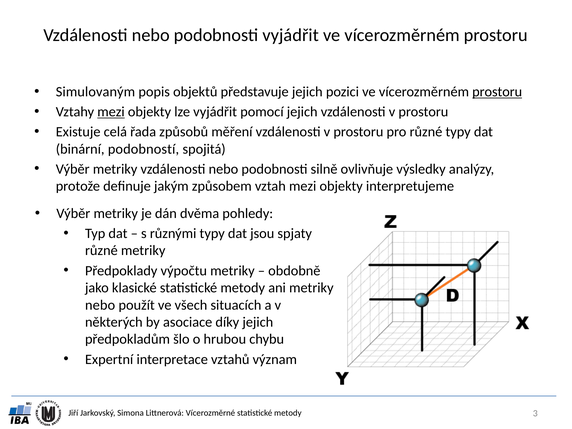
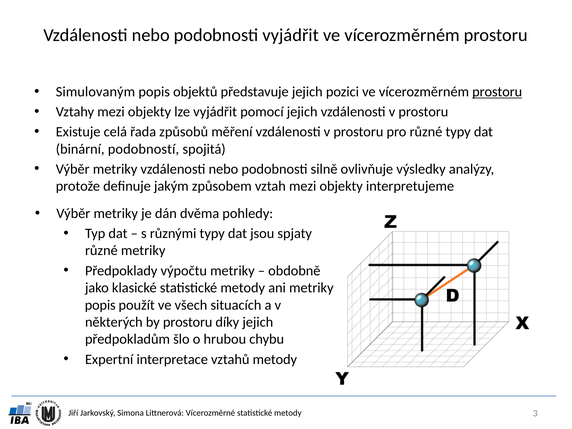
mezi at (111, 112) underline: present -> none
nebo at (100, 305): nebo -> popis
by asociace: asociace -> prostoru
vztahů význam: význam -> metody
